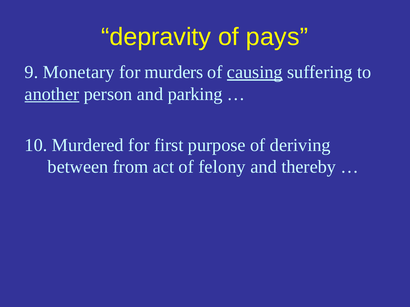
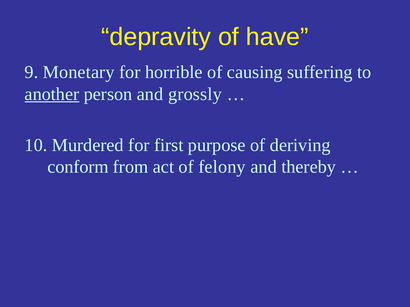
pays: pays -> have
murders: murders -> horrible
causing underline: present -> none
parking: parking -> grossly
between: between -> conform
